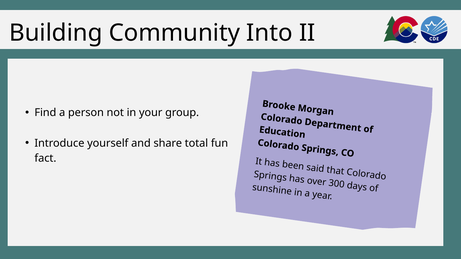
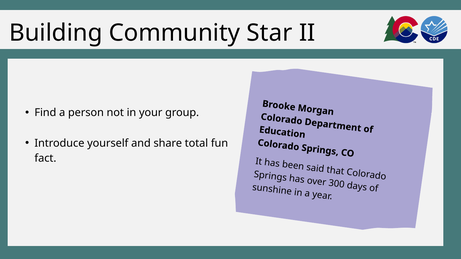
Into: Into -> Star
